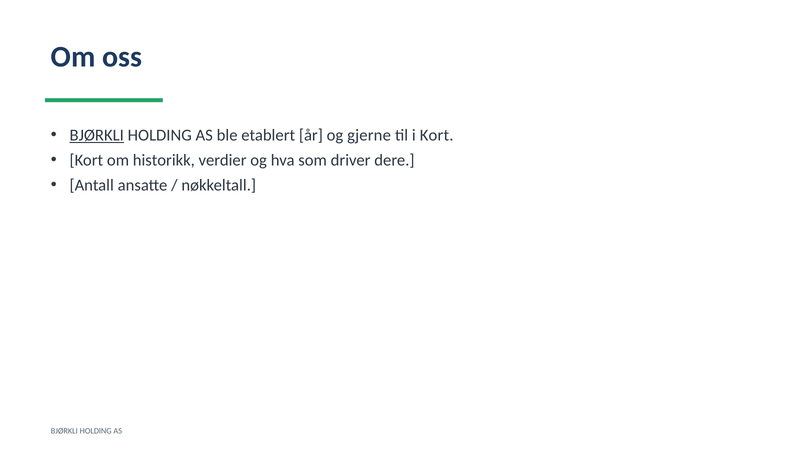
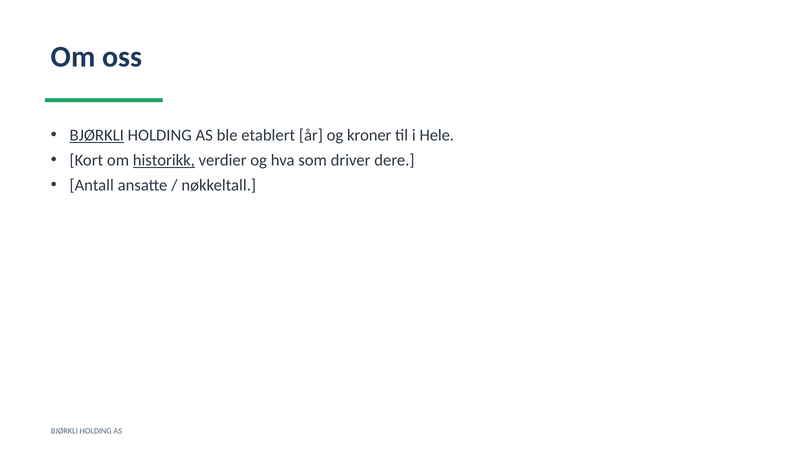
gjerne: gjerne -> kroner
i Kort: Kort -> Hele
historikk underline: none -> present
